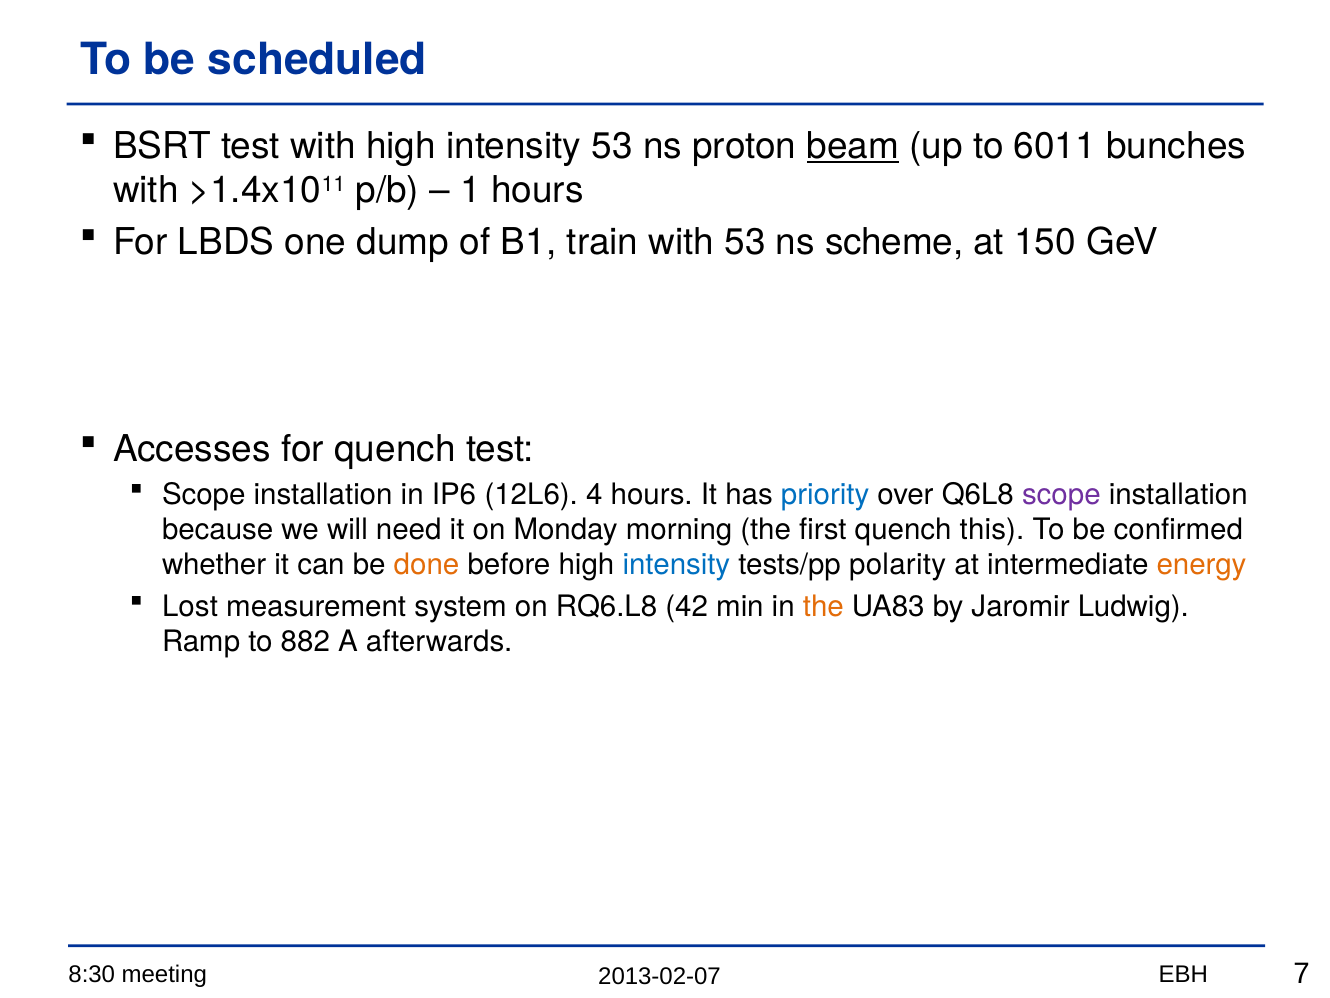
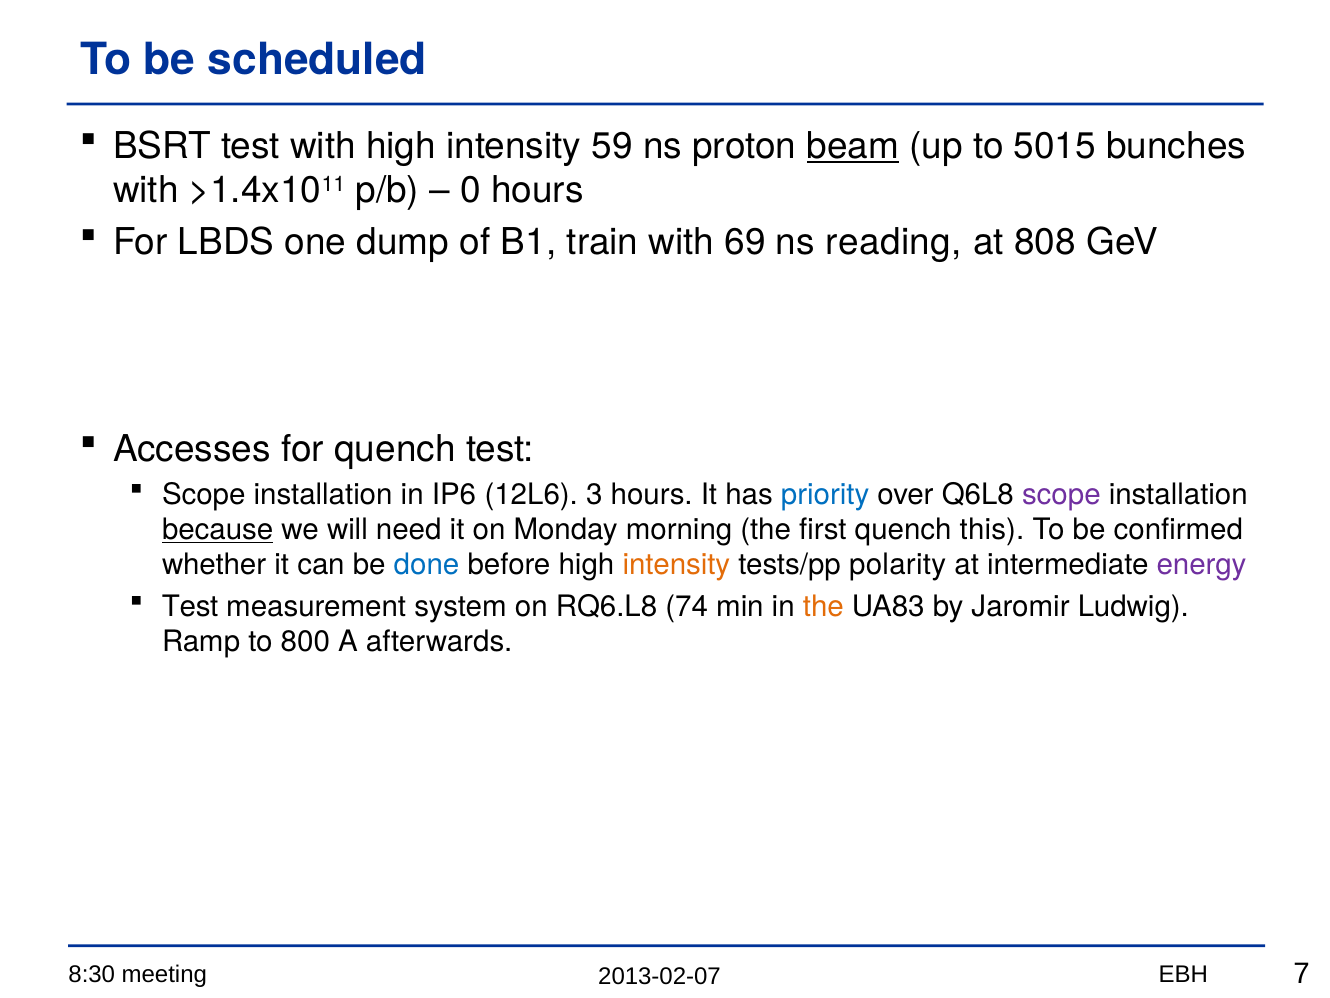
intensity 53: 53 -> 59
6011: 6011 -> 5015
1: 1 -> 0
with 53: 53 -> 69
scheme: scheme -> reading
150: 150 -> 808
4: 4 -> 3
because underline: none -> present
done colour: orange -> blue
intensity at (676, 565) colour: blue -> orange
energy colour: orange -> purple
Lost at (190, 606): Lost -> Test
42: 42 -> 74
882: 882 -> 800
